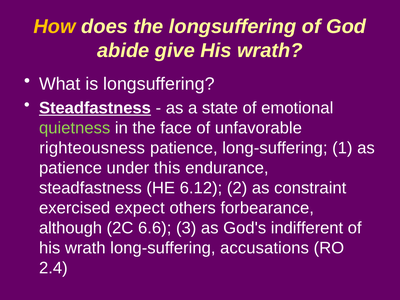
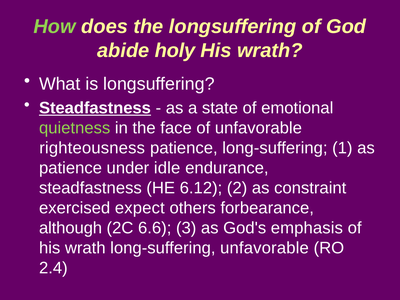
How colour: yellow -> light green
give: give -> holy
this: this -> idle
indifferent: indifferent -> emphasis
long-suffering accusations: accusations -> unfavorable
